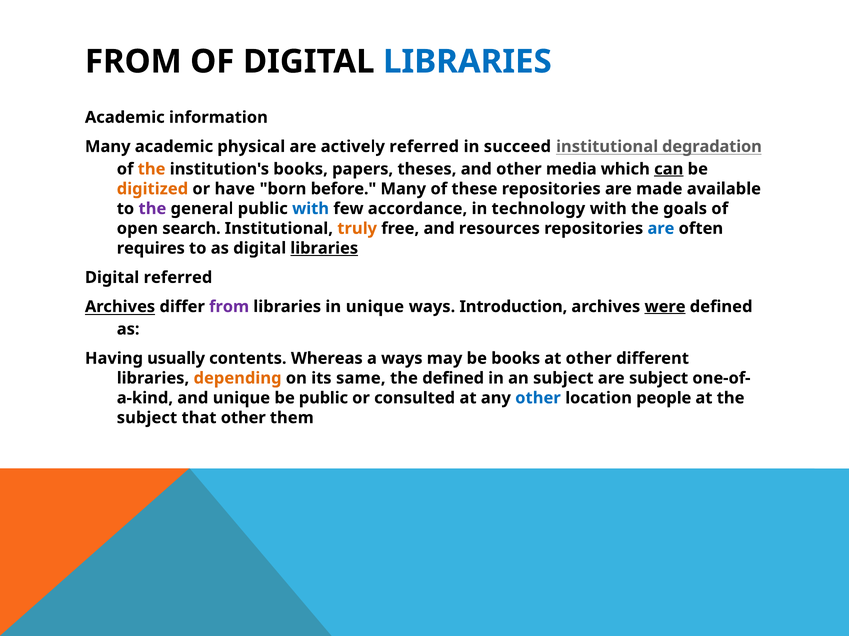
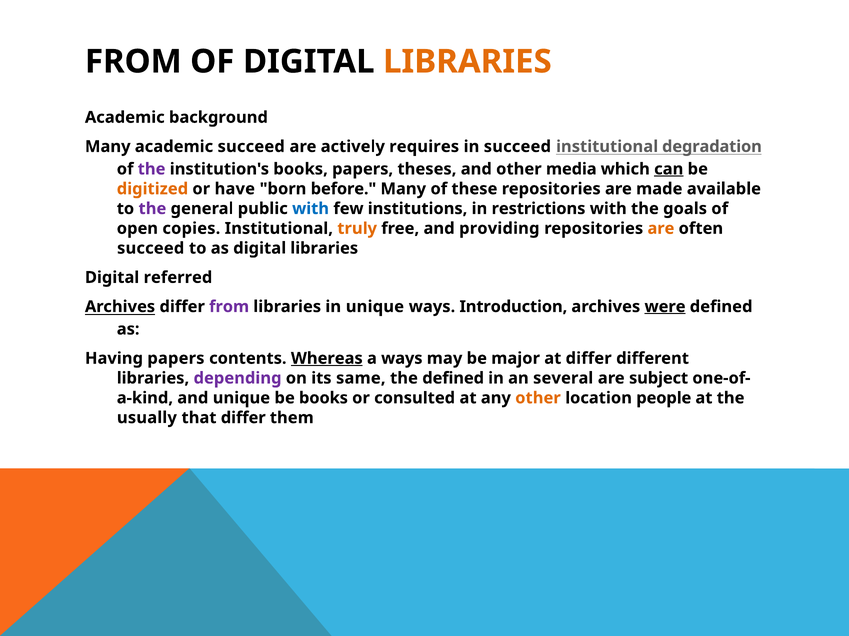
LIBRARIES at (467, 62) colour: blue -> orange
information: information -> background
academic physical: physical -> succeed
actively referred: referred -> requires
the at (152, 169) colour: orange -> purple
accordance: accordance -> institutions
technology: technology -> restrictions
search: search -> copies
resources: resources -> providing
are at (661, 229) colour: blue -> orange
requires at (151, 249): requires -> succeed
libraries at (324, 249) underline: present -> none
Having usually: usually -> papers
Whereas underline: none -> present
be books: books -> major
at other: other -> differ
depending colour: orange -> purple
an subject: subject -> several
be public: public -> books
other at (538, 398) colour: blue -> orange
subject at (147, 418): subject -> usually
that other: other -> differ
